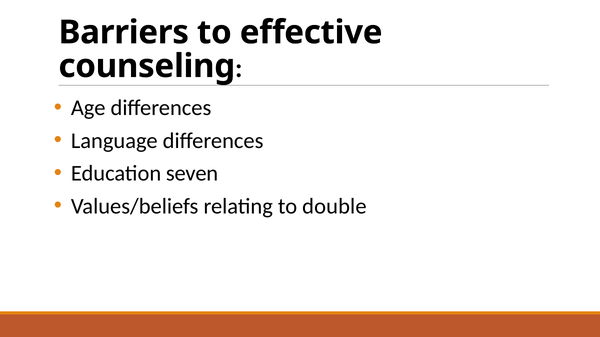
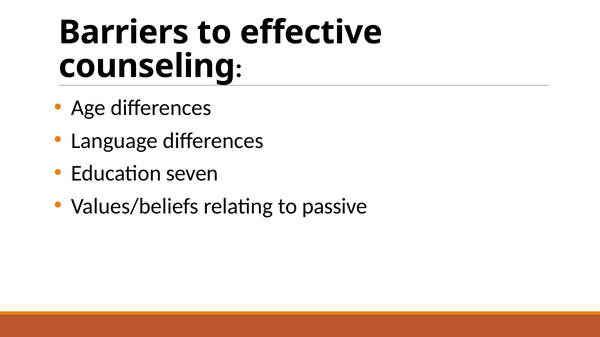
double: double -> passive
